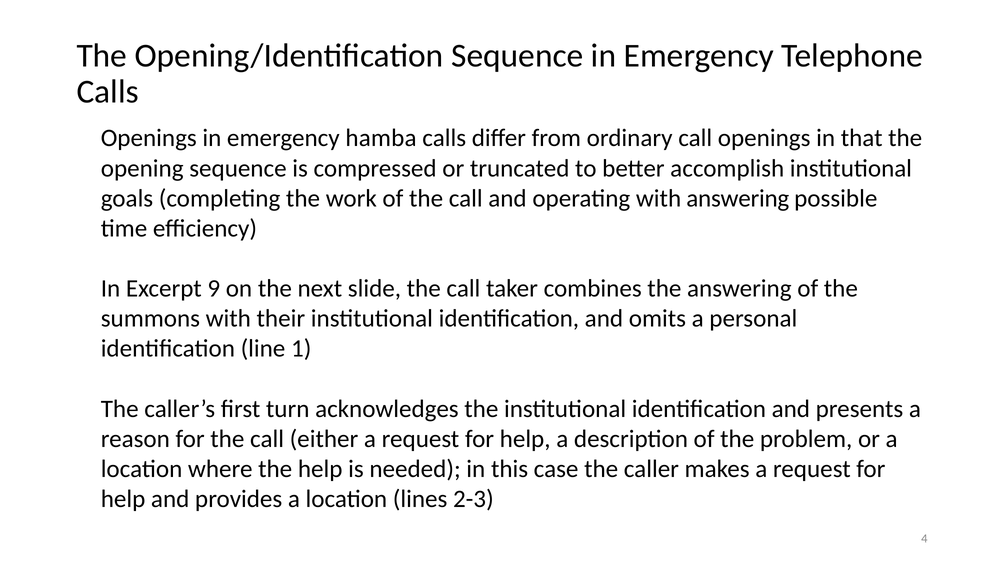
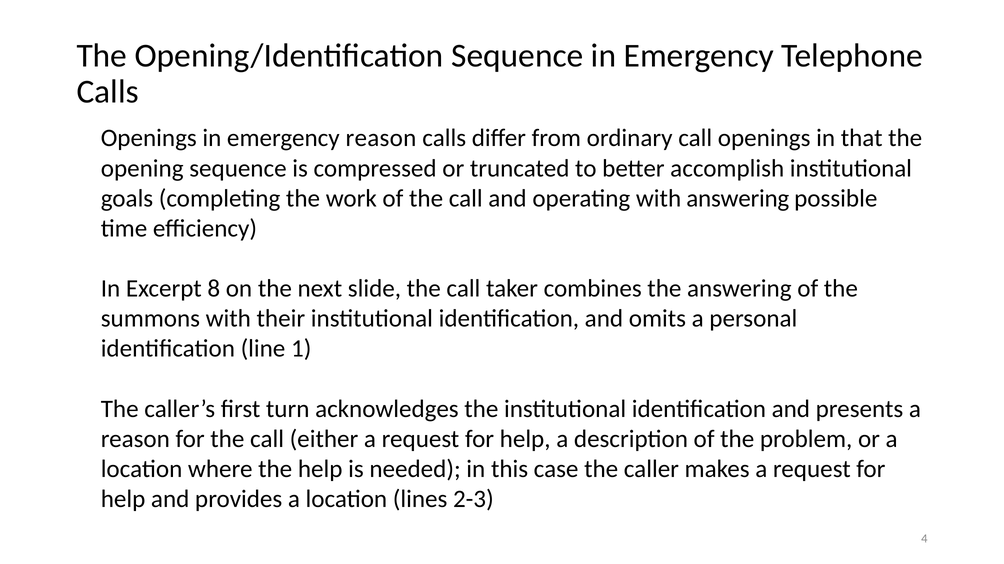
emergency hamba: hamba -> reason
9: 9 -> 8
